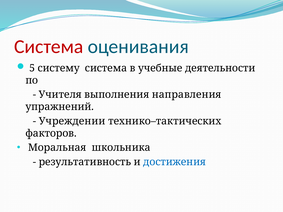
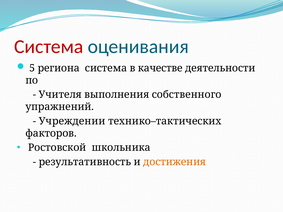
систему: систему -> региона
учебные: учебные -> качестве
направления: направления -> собственного
Моральная: Моральная -> Ростовской
достижения colour: blue -> orange
